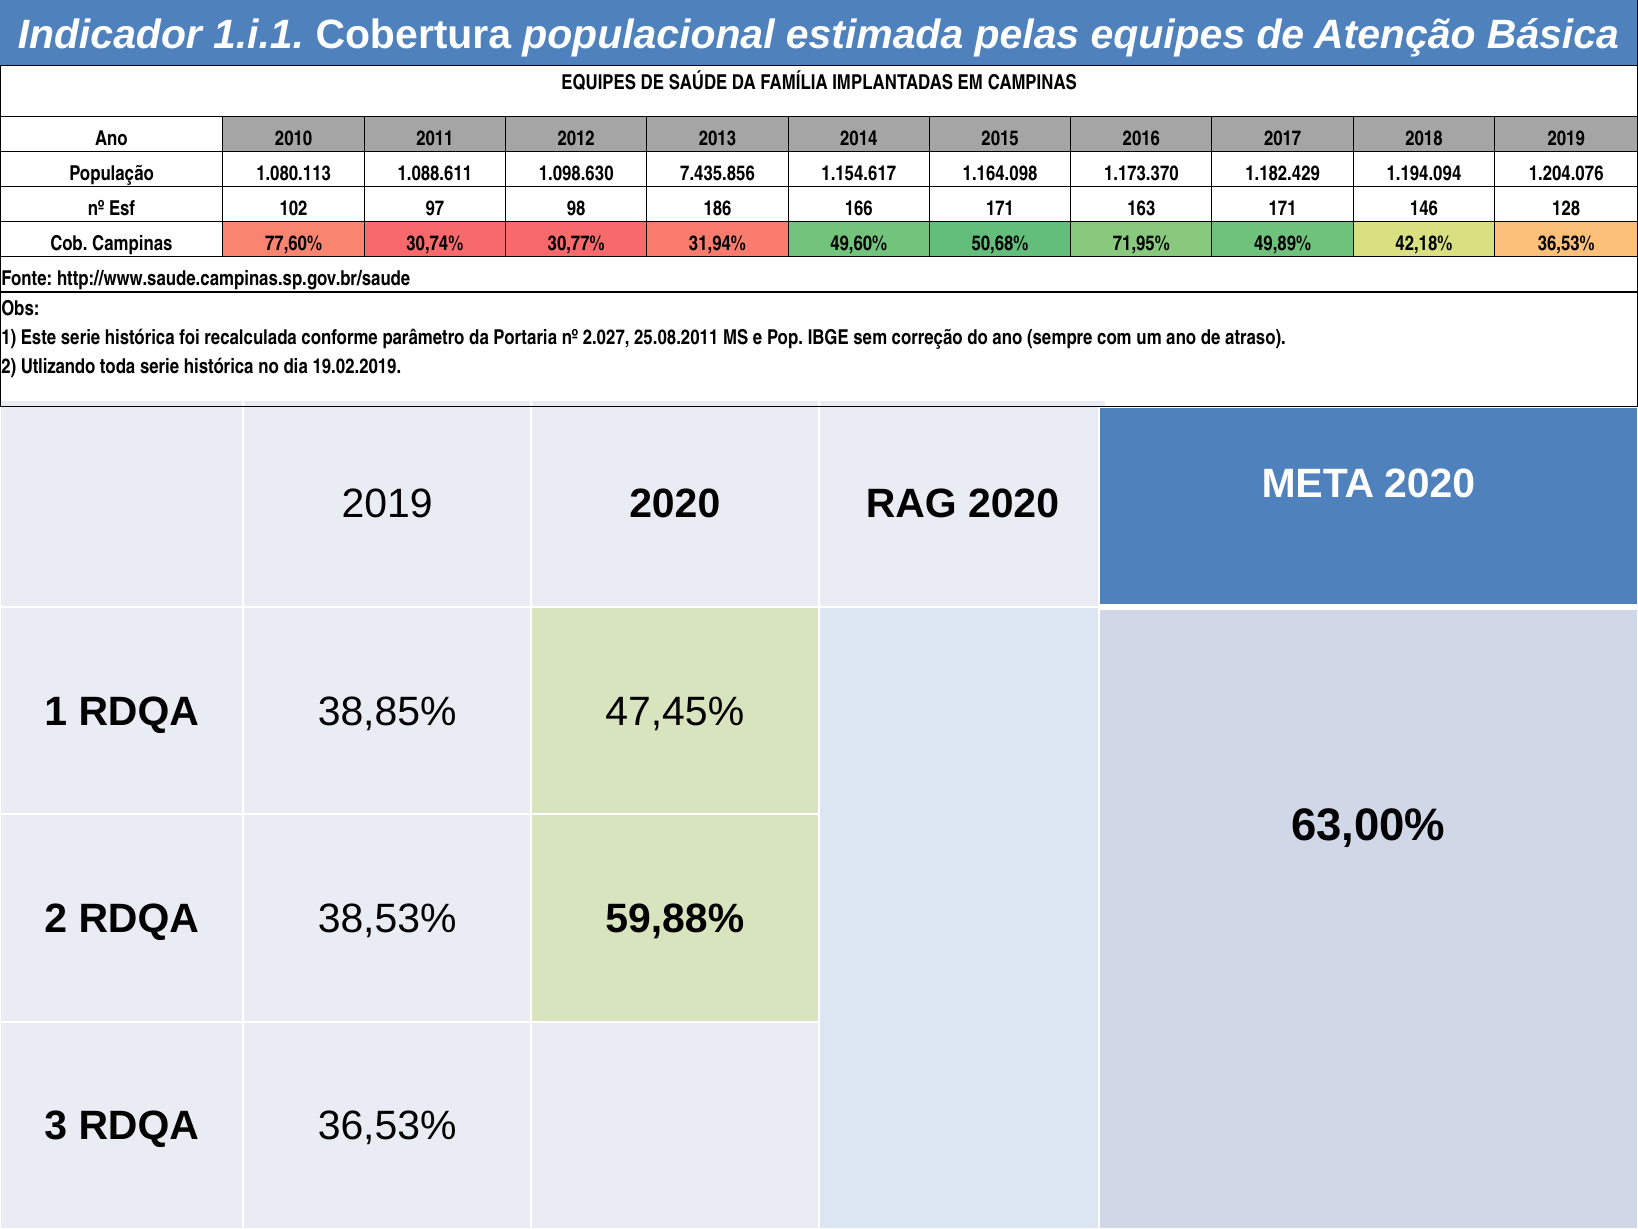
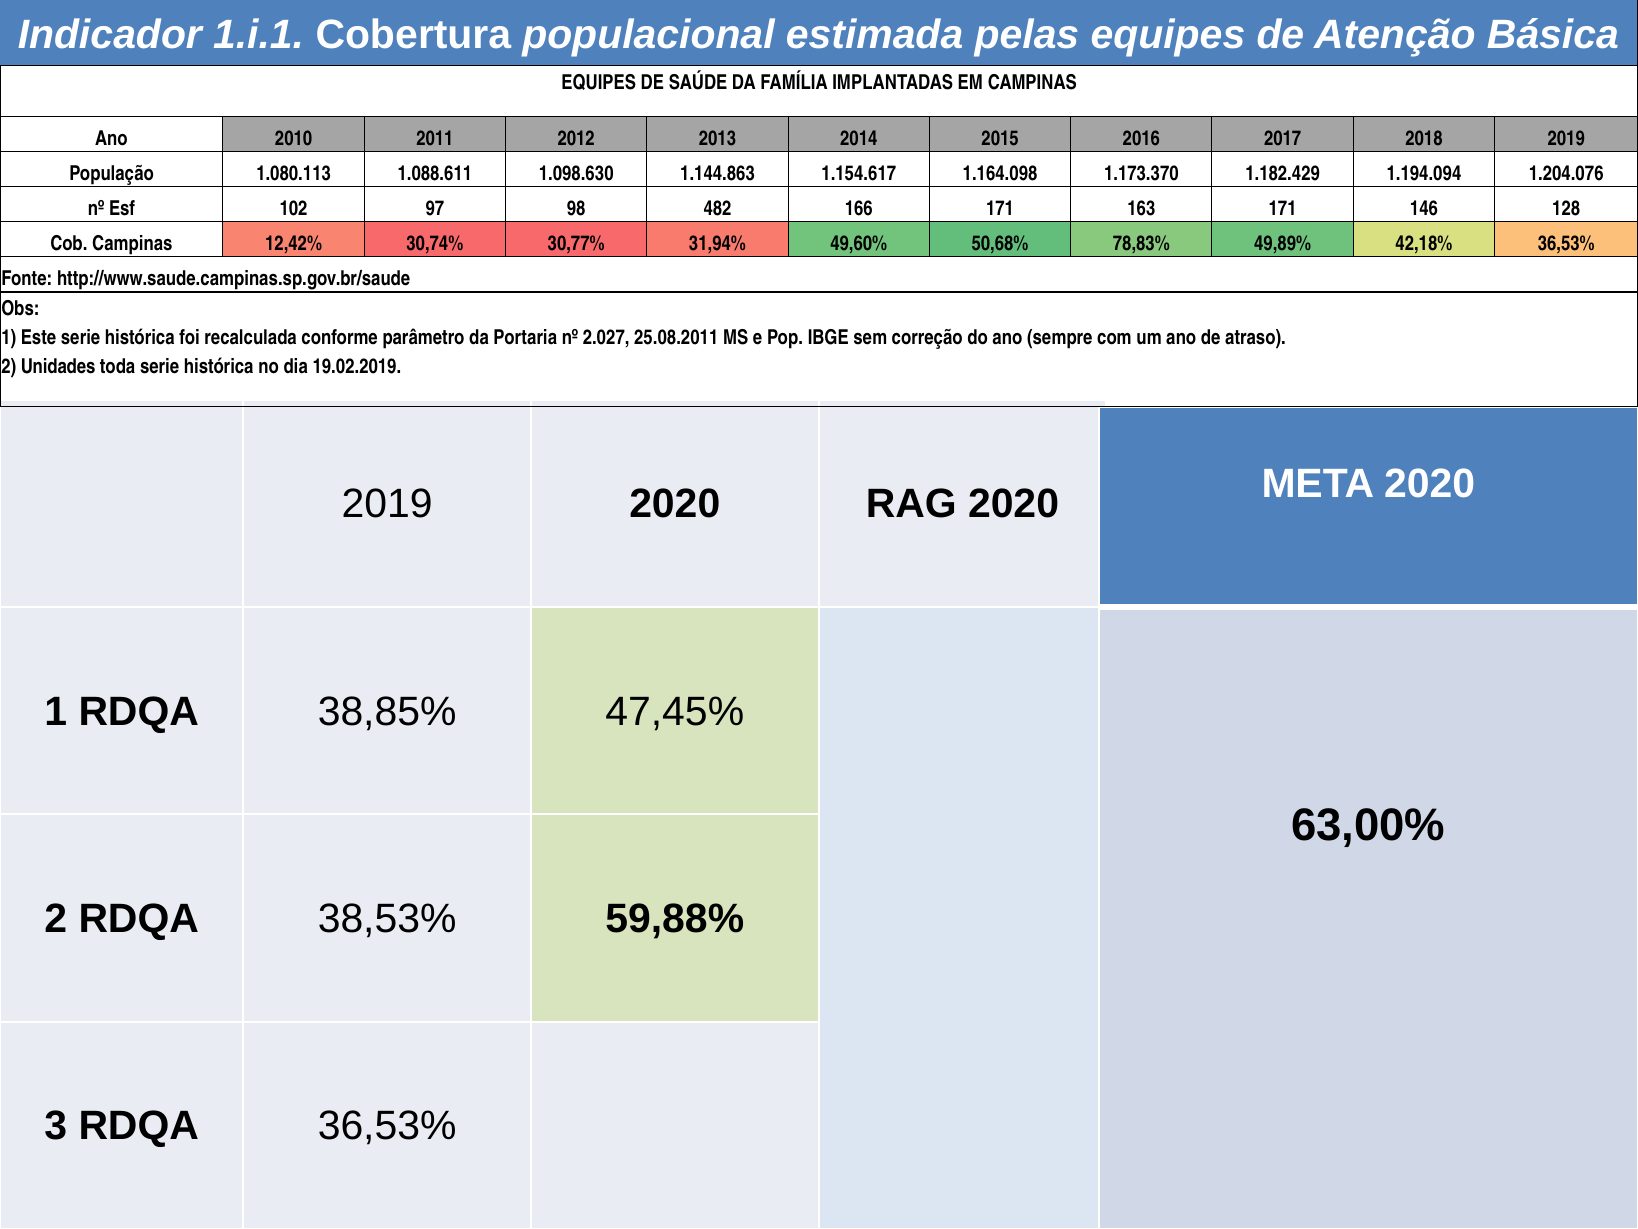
7.435.856: 7.435.856 -> 1.144.863
186: 186 -> 482
77,60%: 77,60% -> 12,42%
71,95%: 71,95% -> 78,83%
Utlizando: Utlizando -> Unidades
